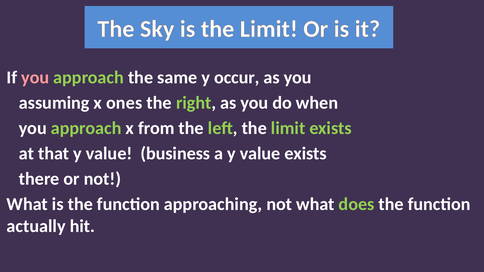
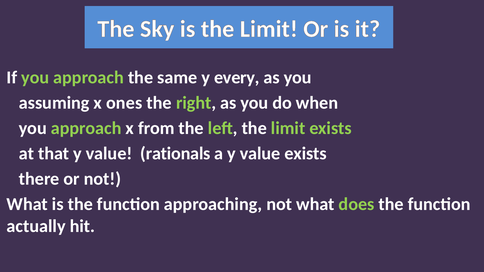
you at (35, 77) colour: pink -> light green
occur: occur -> every
business: business -> rationals
